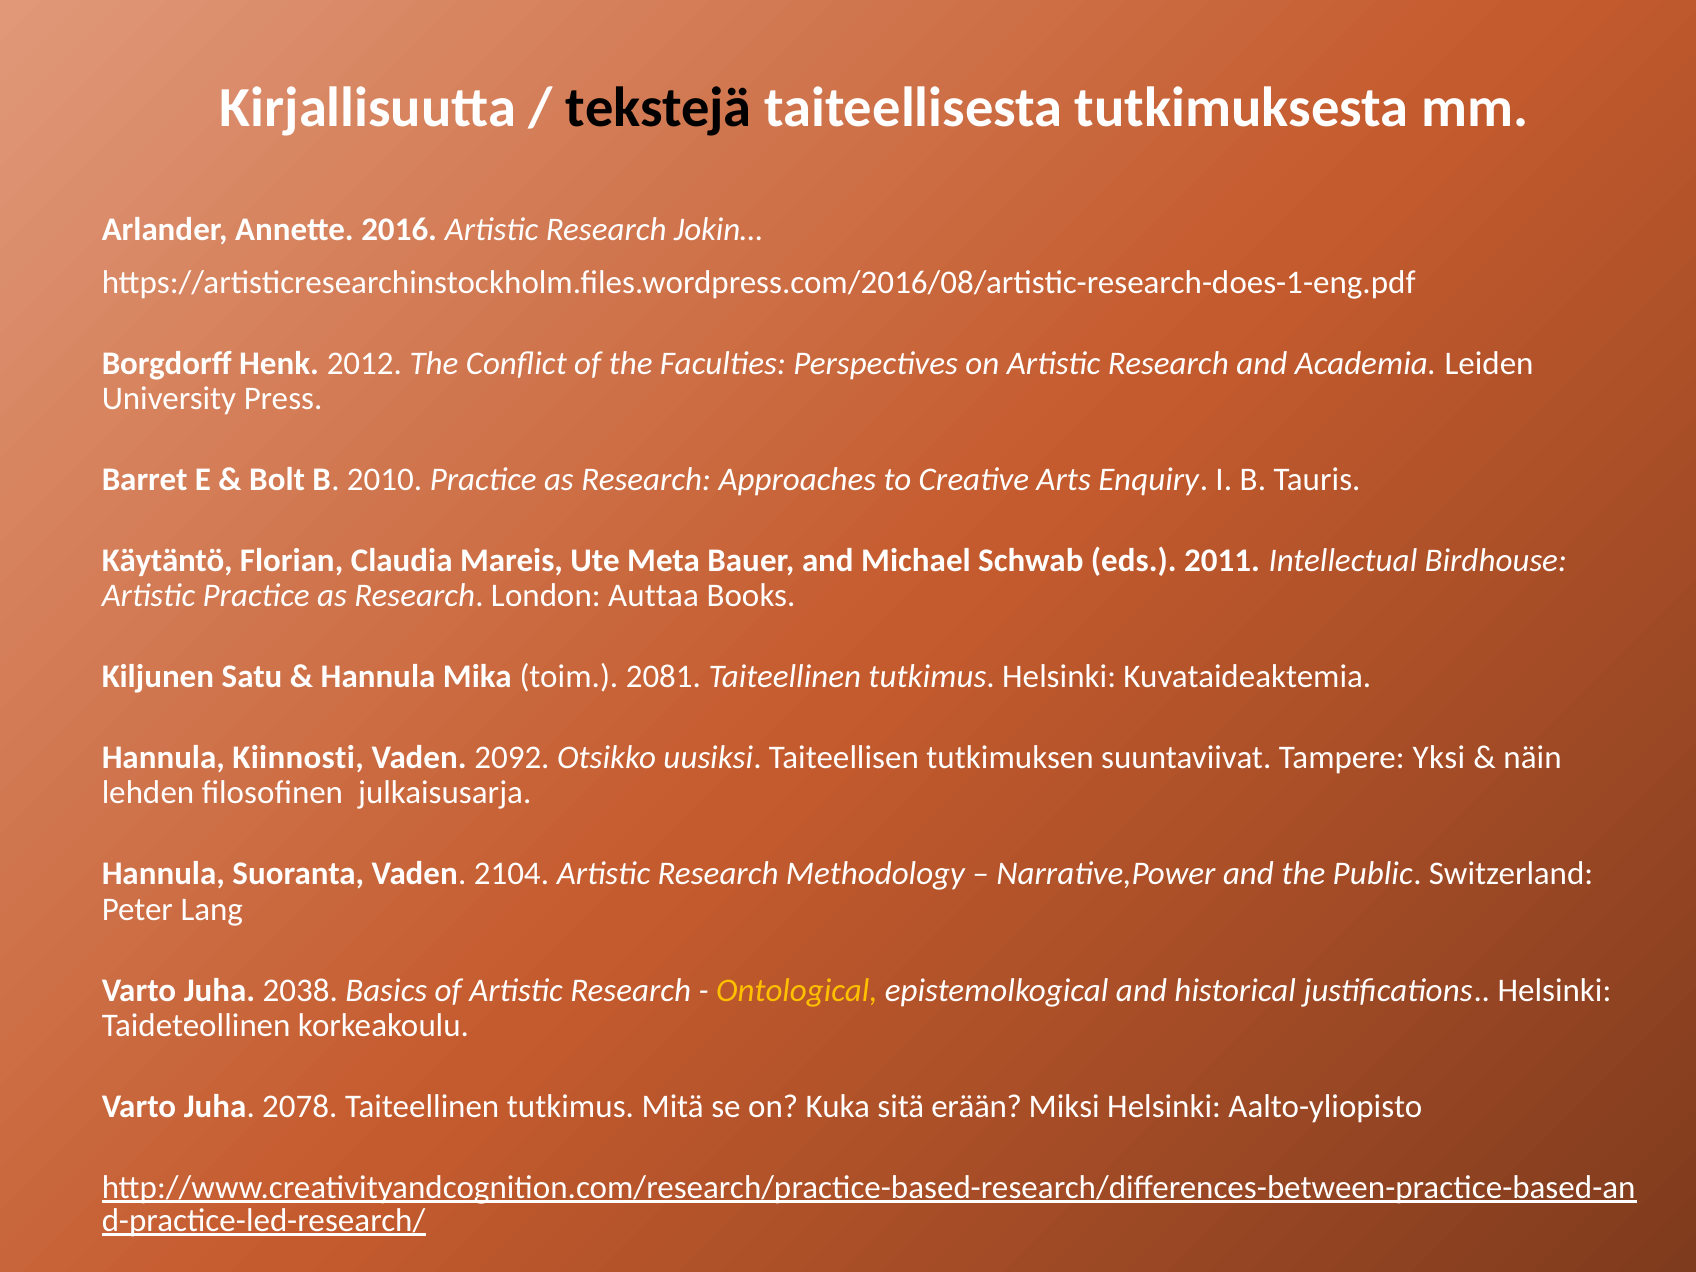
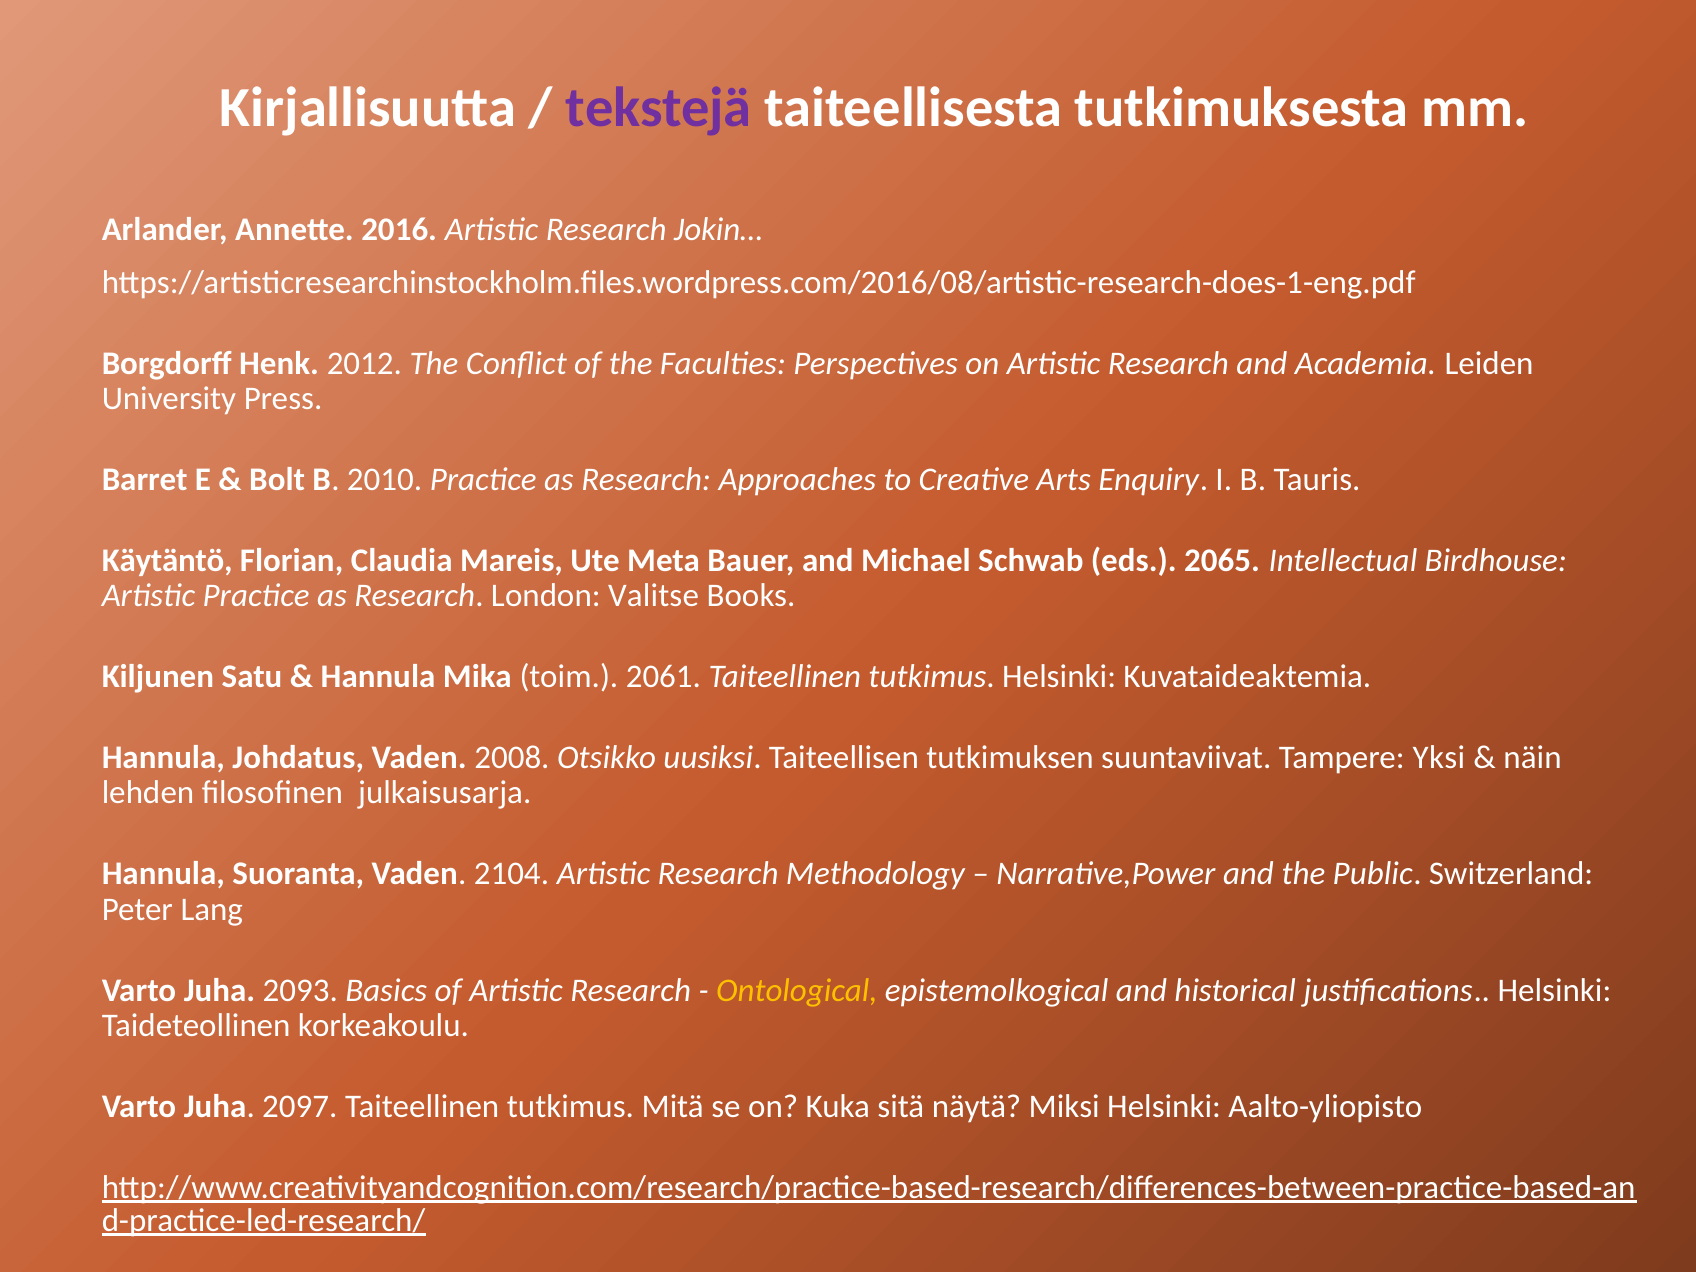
tekstejä colour: black -> purple
2011: 2011 -> 2065
Auttaa: Auttaa -> Valitse
2081: 2081 -> 2061
Kiinnosti: Kiinnosti -> Johdatus
2092: 2092 -> 2008
2038: 2038 -> 2093
2078: 2078 -> 2097
erään: erään -> näytä
